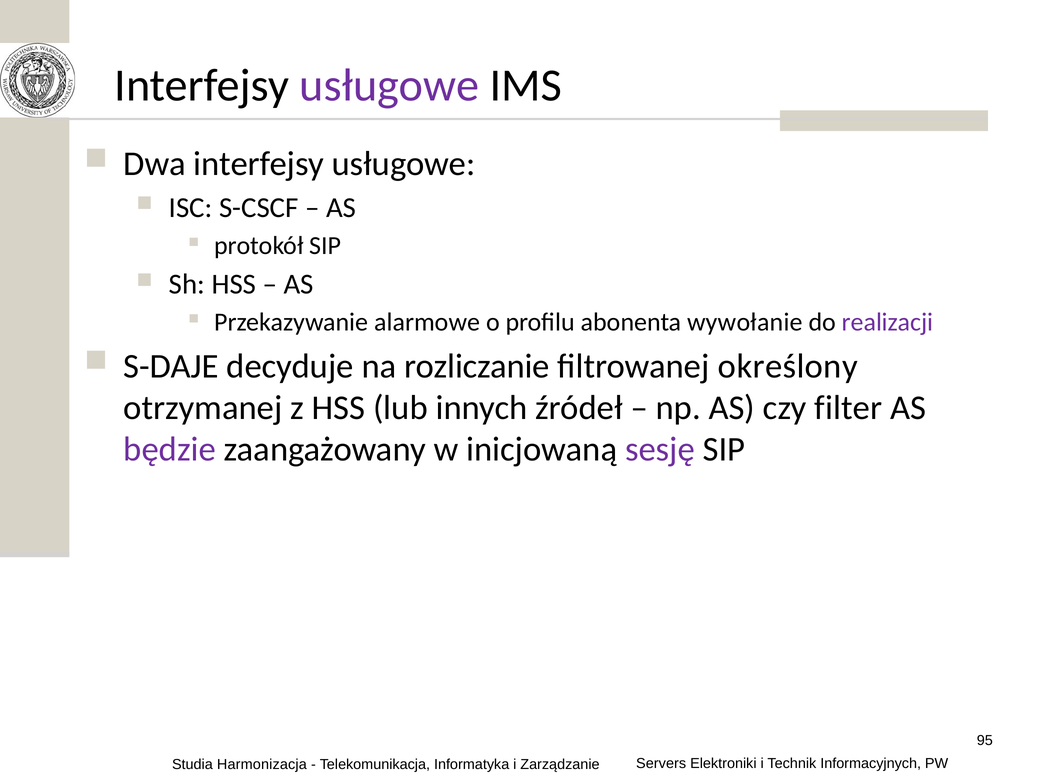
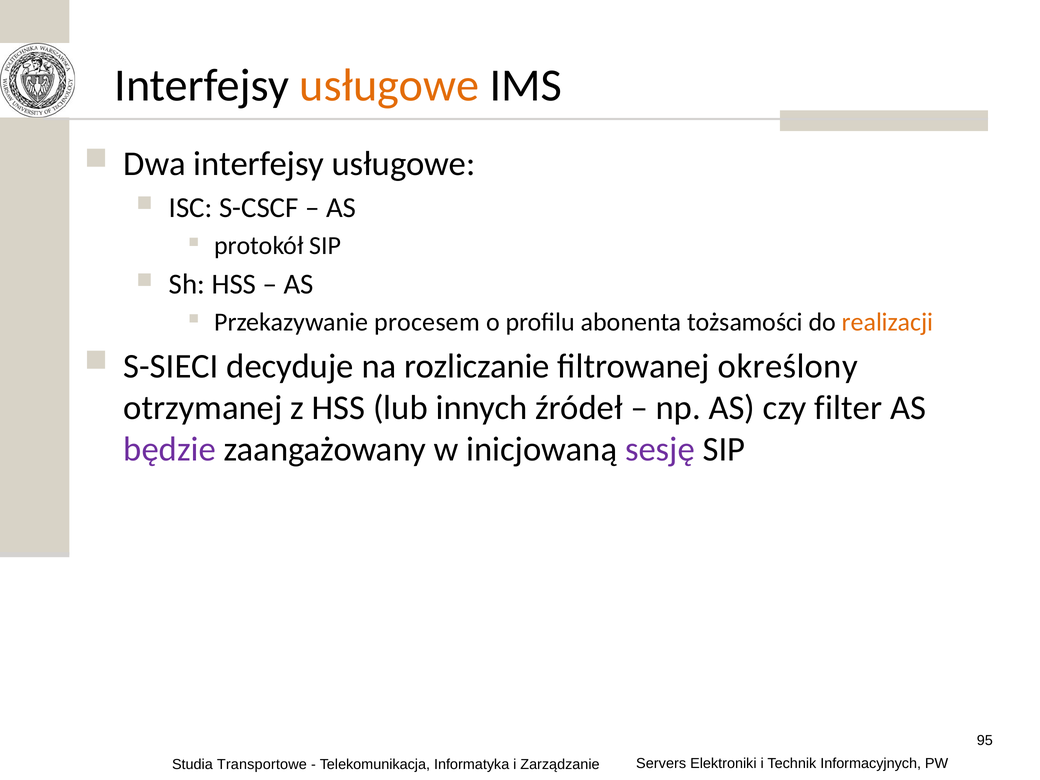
usługowe at (389, 86) colour: purple -> orange
alarmowe: alarmowe -> procesem
wywołanie: wywołanie -> tożsamości
realizacji colour: purple -> orange
S-DAJE: S-DAJE -> S-SIECI
Harmonizacja: Harmonizacja -> Transportowe
